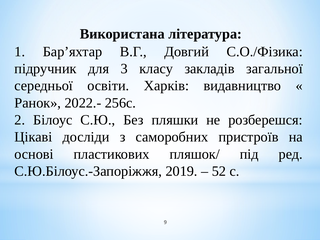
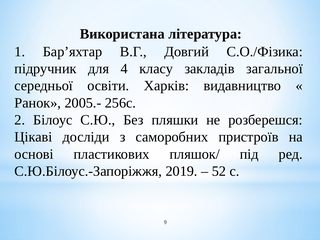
3: 3 -> 4
2022.-: 2022.- -> 2005.-
